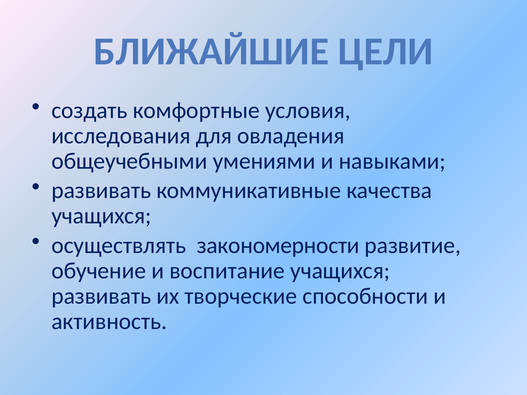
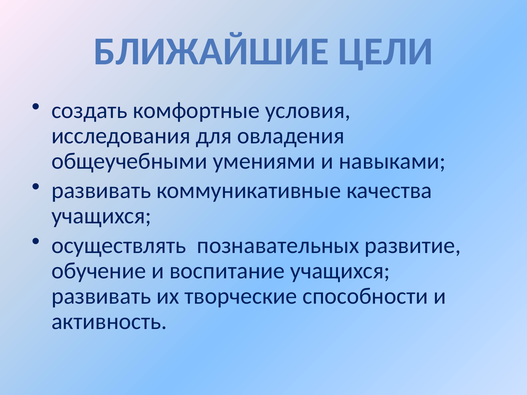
закономерности: закономерности -> познавательных
